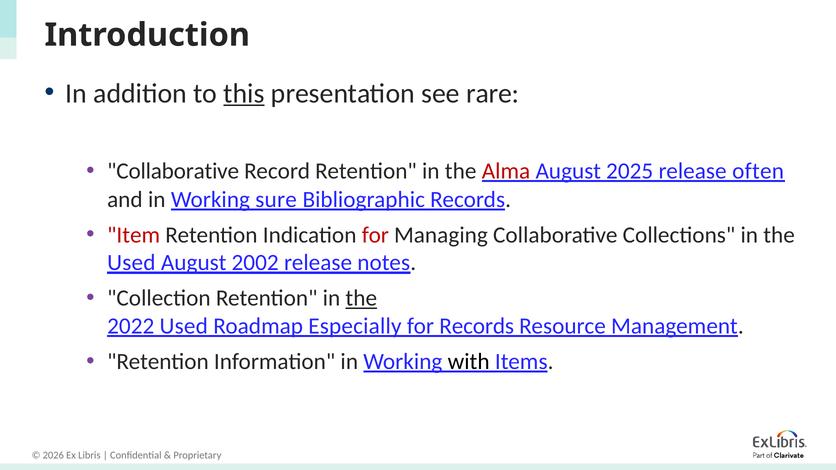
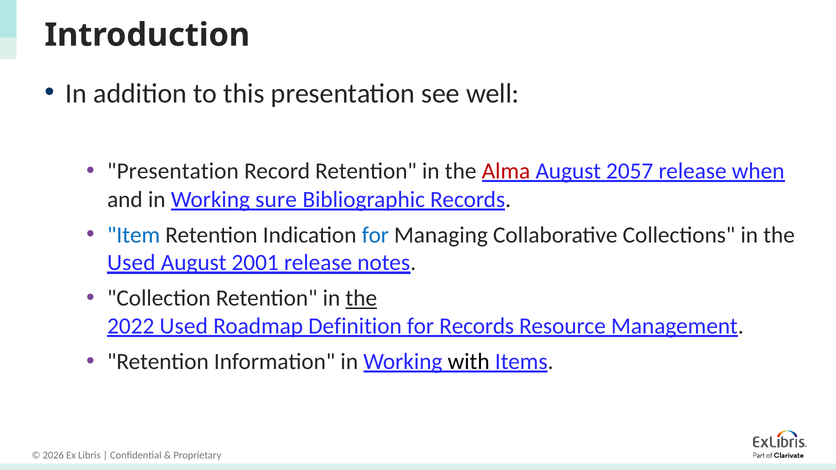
this underline: present -> none
rare: rare -> well
Collaborative at (173, 171): Collaborative -> Presentation
2025: 2025 -> 2057
often: often -> when
Item colour: red -> blue
for at (375, 235) colour: red -> blue
2002: 2002 -> 2001
Especially: Especially -> Definition
